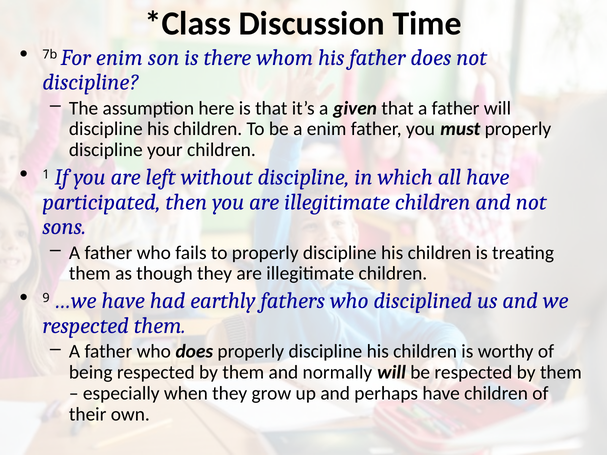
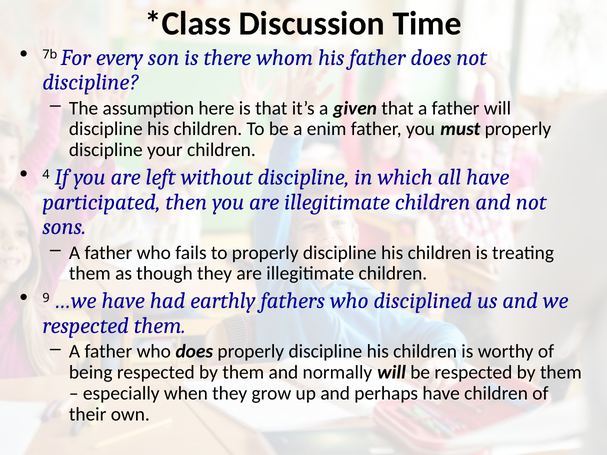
For enim: enim -> every
1: 1 -> 4
